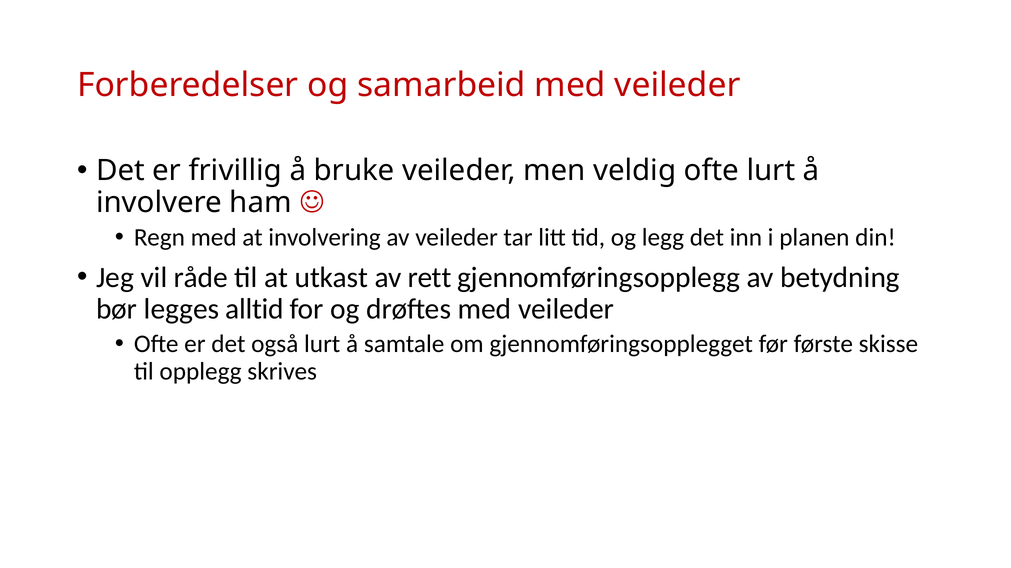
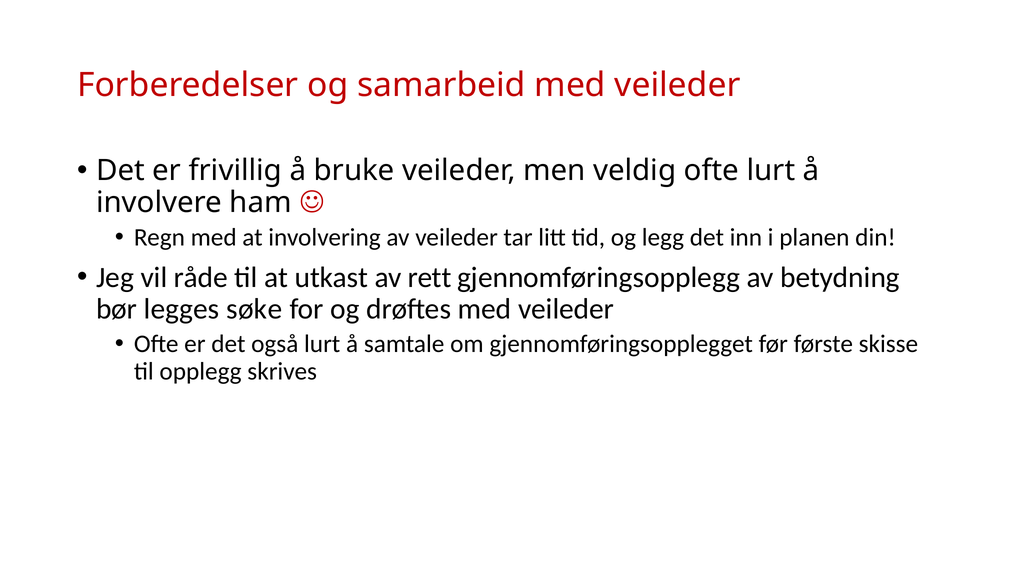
alltid: alltid -> søke
